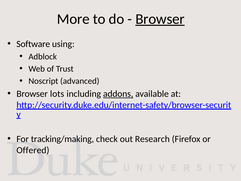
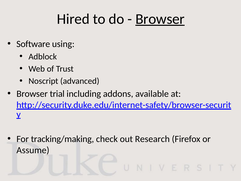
More: More -> Hired
lots: lots -> trial
addons underline: present -> none
Offered: Offered -> Assume
